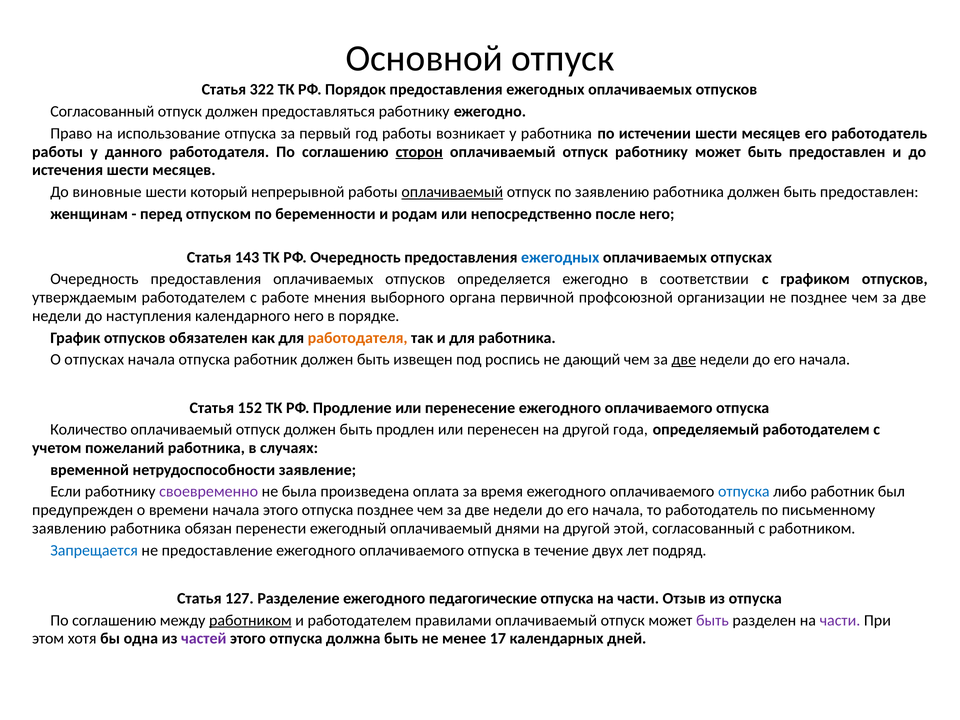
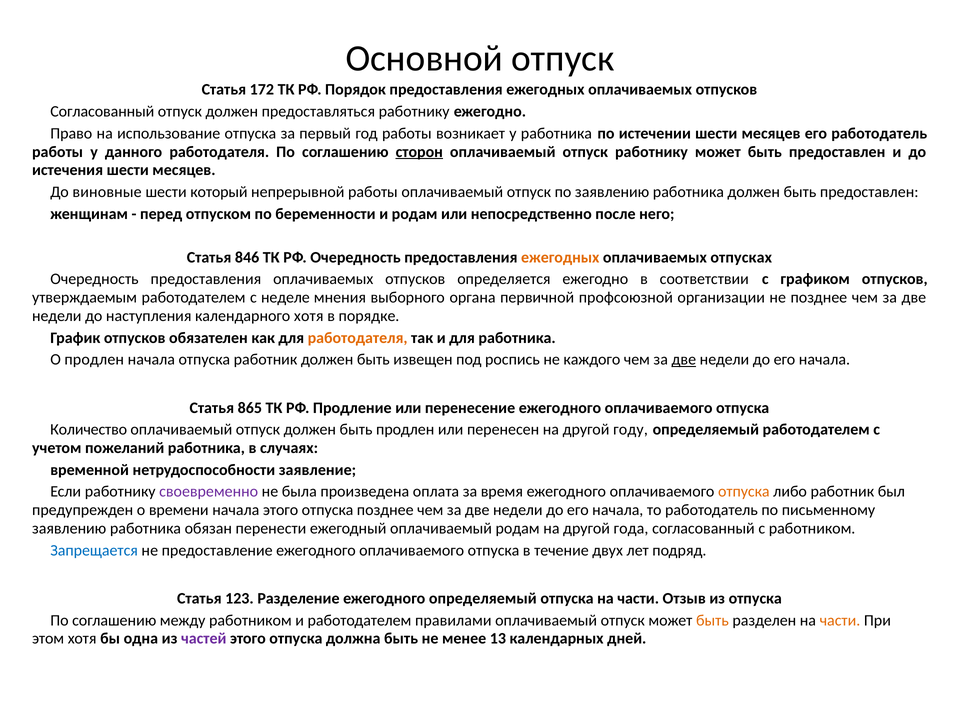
322: 322 -> 172
оплачиваемый at (452, 192) underline: present -> none
143: 143 -> 846
ежегодных at (560, 257) colour: blue -> orange
работе: работе -> неделе
календарного него: него -> хотя
О отпусках: отпусках -> продлен
дающий: дающий -> каждого
152: 152 -> 865
года: года -> году
отпуска at (744, 492) colour: blue -> orange
оплачиваемый днями: днями -> родам
этой: этой -> года
127: 127 -> 123
ежегодного педагогические: педагогические -> определяемый
работником at (250, 620) underline: present -> none
быть at (712, 620) colour: purple -> orange
части at (840, 620) colour: purple -> orange
17: 17 -> 13
